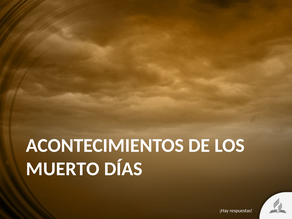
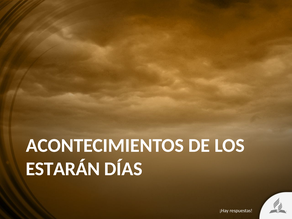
MUERTO: MUERTO -> ESTARÁN
